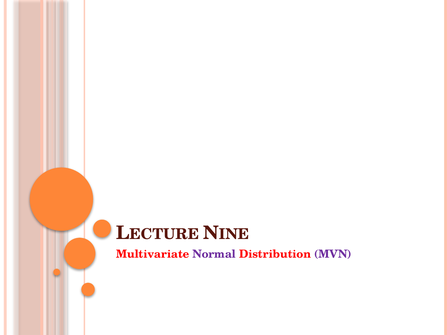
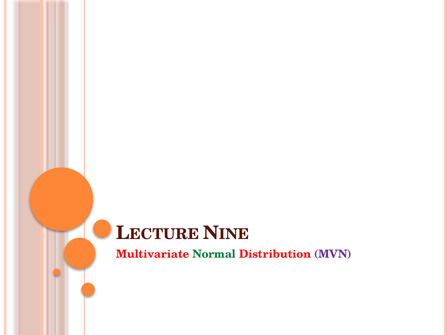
Normal colour: purple -> green
